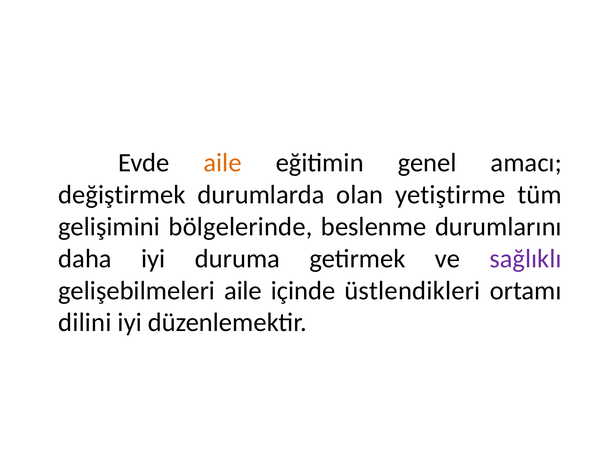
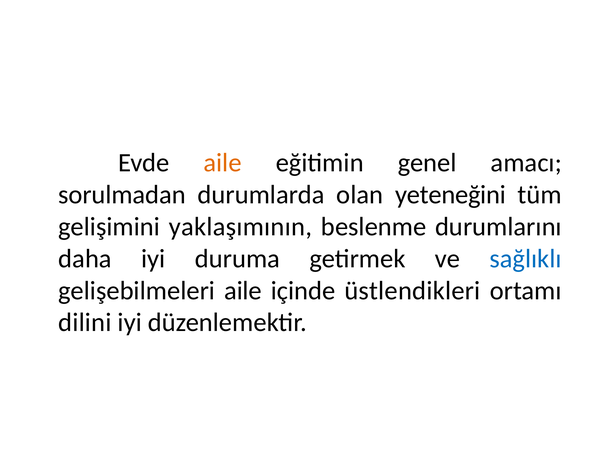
değiştirmek: değiştirmek -> sorulmadan
yetiştirme: yetiştirme -> yeteneğini
bölgelerinde: bölgelerinde -> yaklaşımının
sağlıklı colour: purple -> blue
